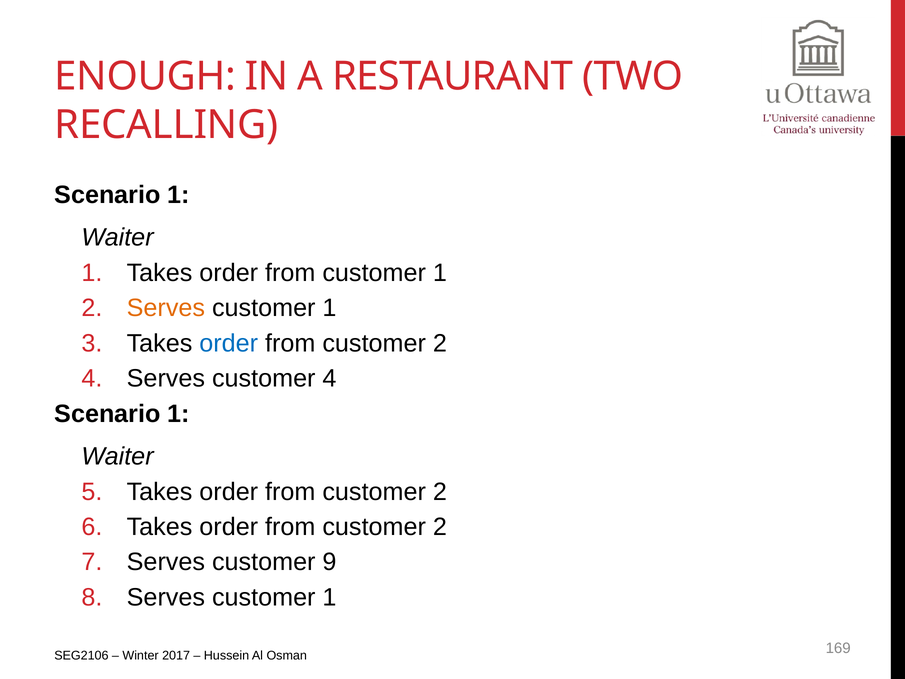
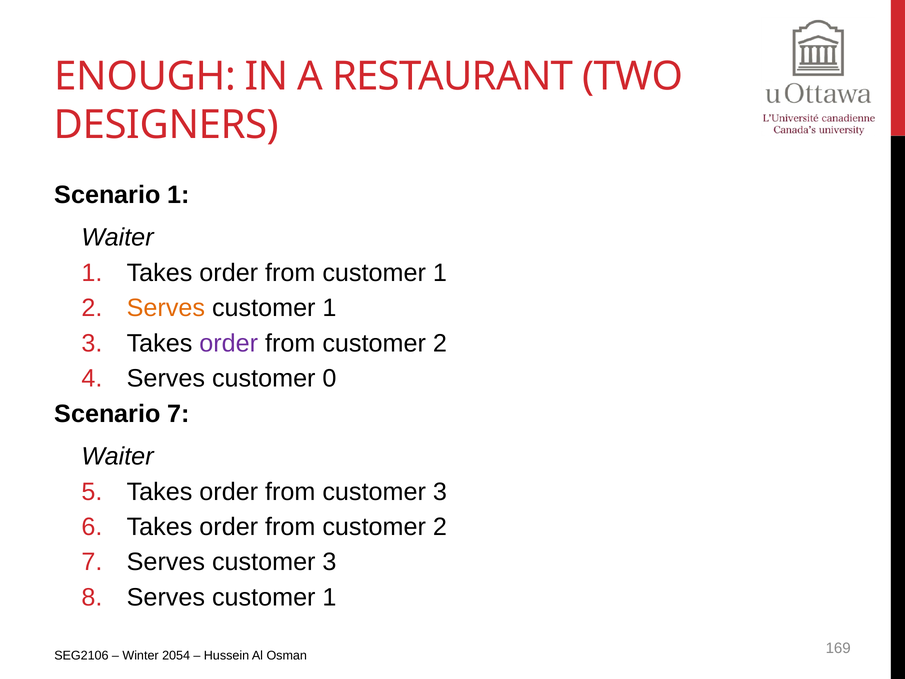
RECALLING: RECALLING -> DESIGNERS
order at (229, 343) colour: blue -> purple
customer 4: 4 -> 0
1 at (179, 414): 1 -> 7
2 at (440, 492): 2 -> 3
Serves customer 9: 9 -> 3
2017: 2017 -> 2054
